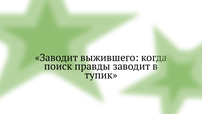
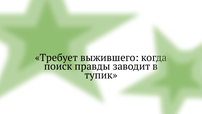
Заводит at (56, 57): Заводит -> Требует
